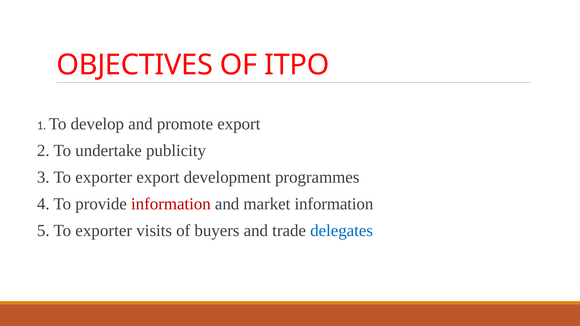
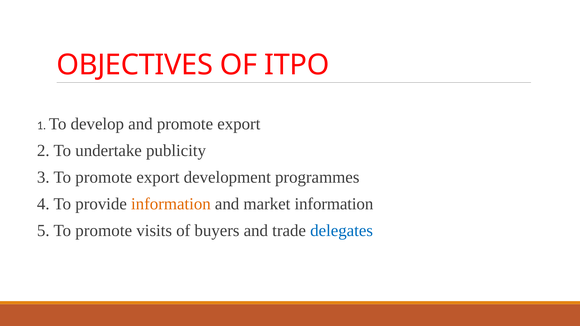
3 To exporter: exporter -> promote
information at (171, 204) colour: red -> orange
5 To exporter: exporter -> promote
